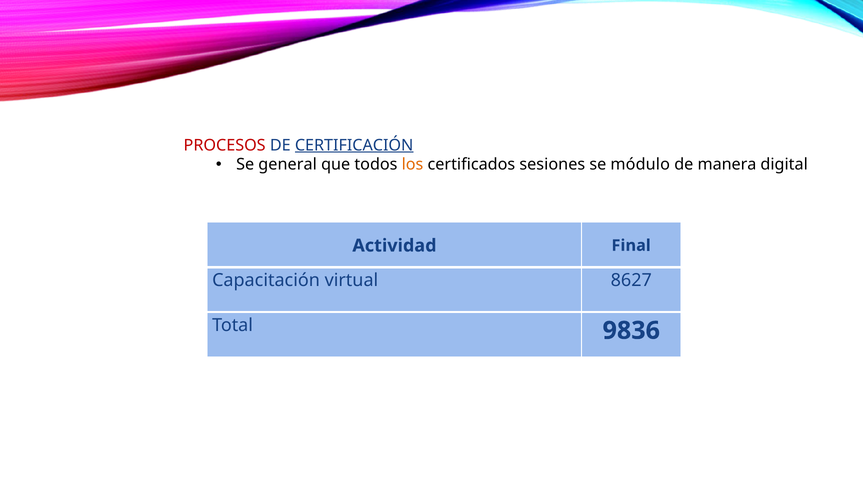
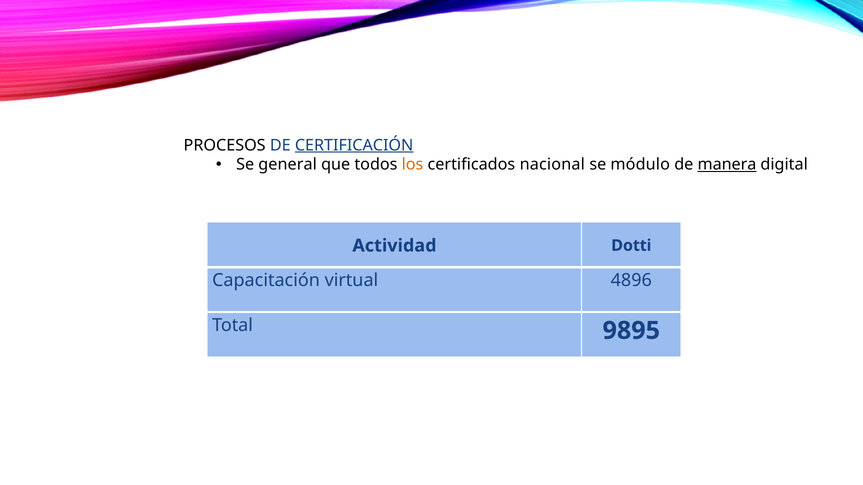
PROCESOS colour: red -> black
sesiones: sesiones -> nacional
manera underline: none -> present
Final: Final -> Dotti
8627: 8627 -> 4896
9836: 9836 -> 9895
